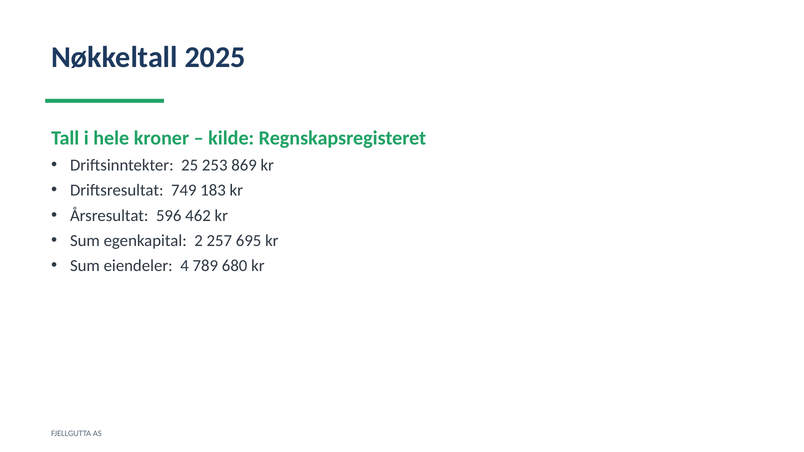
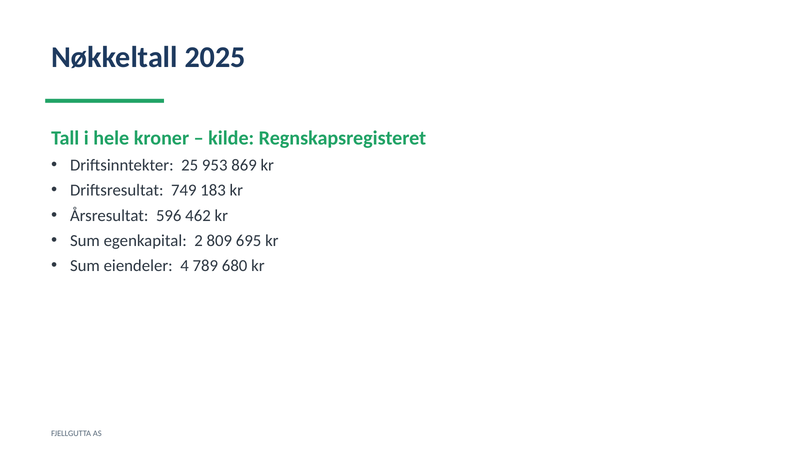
253: 253 -> 953
257: 257 -> 809
